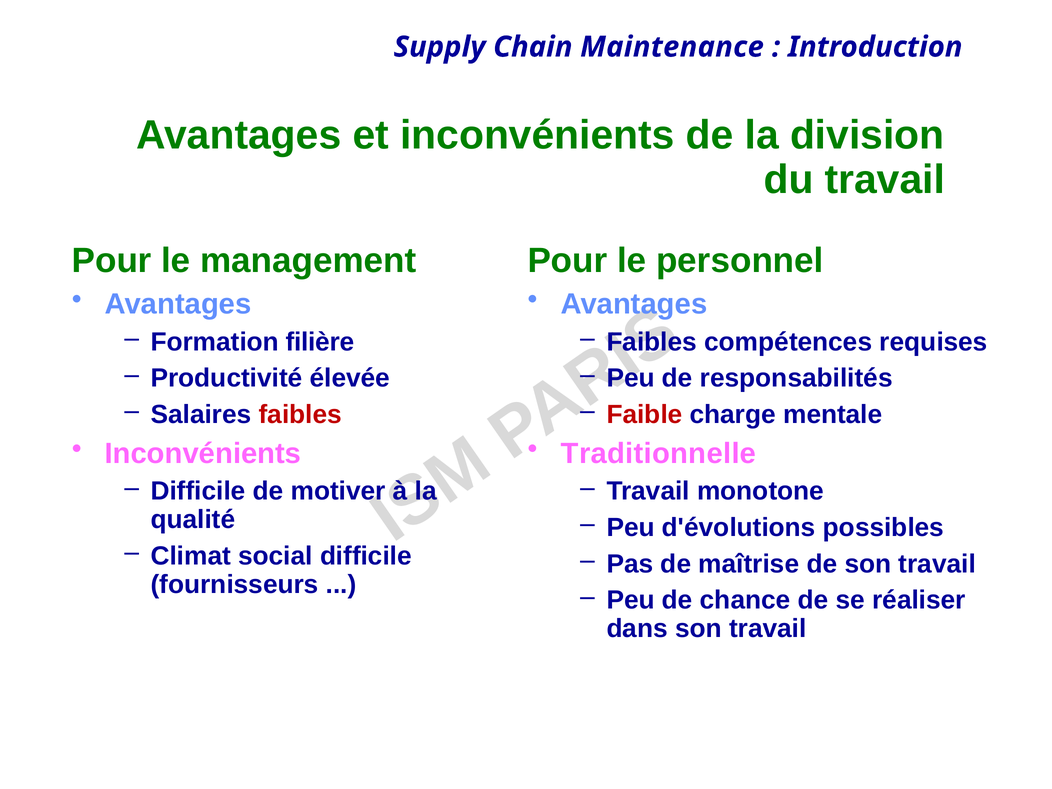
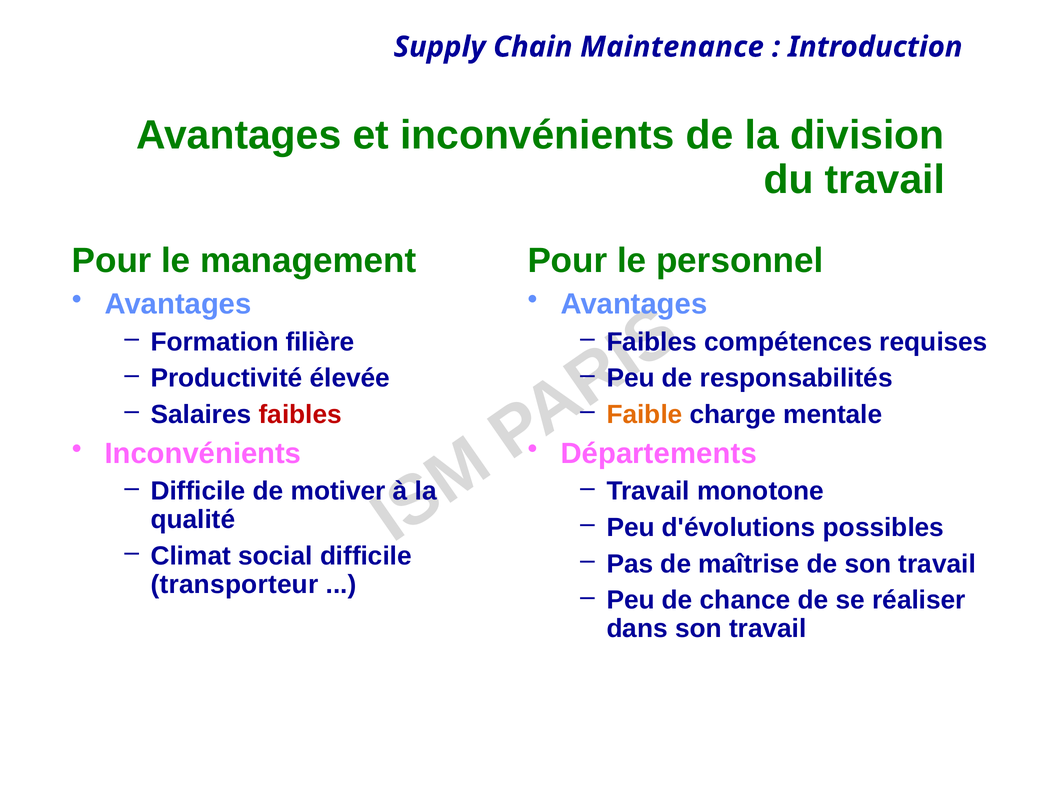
Faible colour: red -> orange
Traditionnelle: Traditionnelle -> Départements
fournisseurs: fournisseurs -> transporteur
